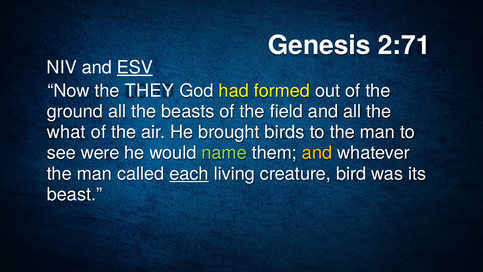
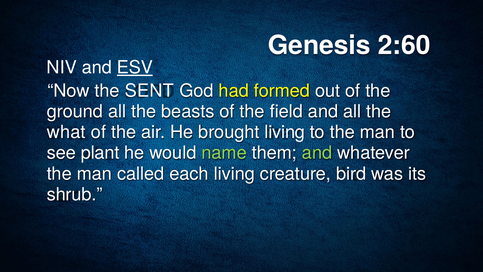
2:71: 2:71 -> 2:60
THEY: THEY -> SENT
brought birds: birds -> living
were: were -> plant
and at (317, 153) colour: yellow -> light green
each underline: present -> none
beast: beast -> shrub
